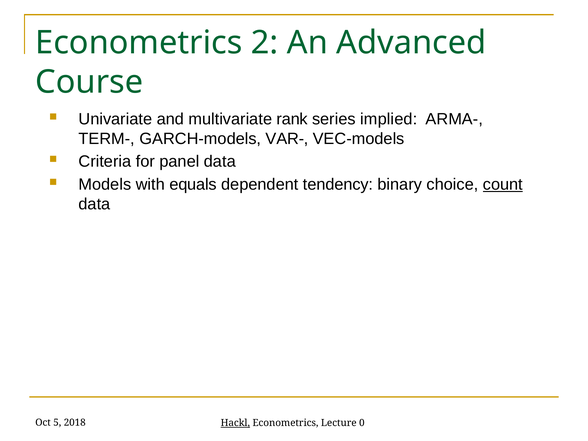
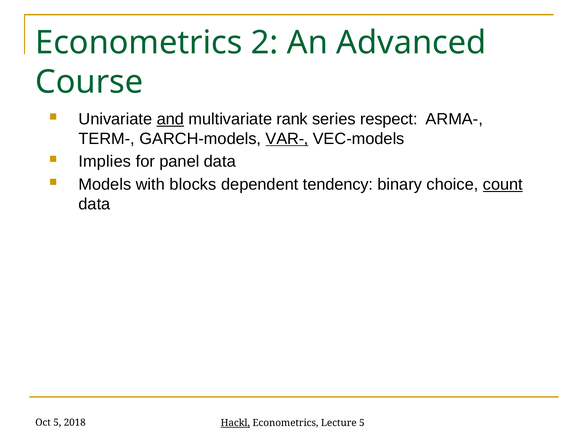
and underline: none -> present
implied: implied -> respect
VAR- underline: none -> present
Criteria: Criteria -> Implies
equals: equals -> blocks
Lecture 0: 0 -> 5
